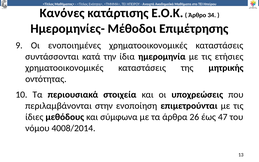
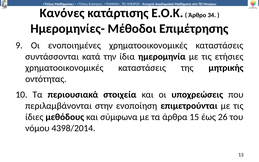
26: 26 -> 15
47: 47 -> 26
4008/2014: 4008/2014 -> 4398/2014
